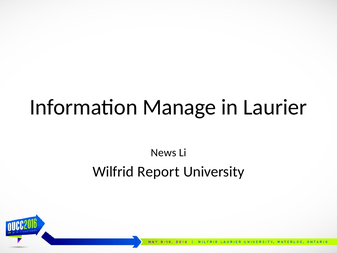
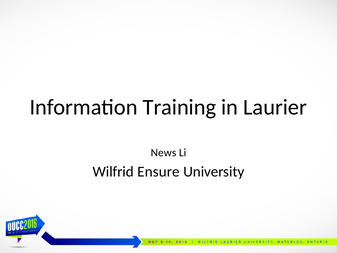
Manage: Manage -> Training
Report: Report -> Ensure
